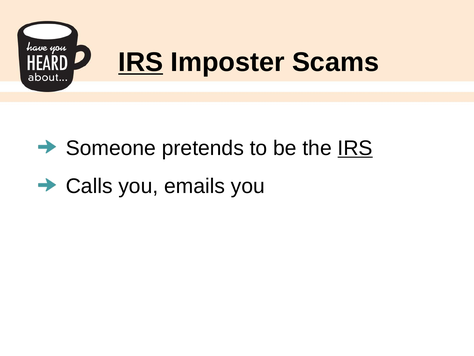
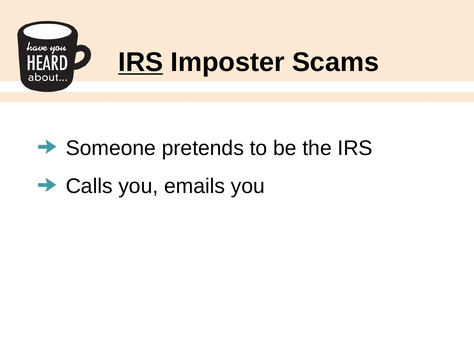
IRS at (355, 148) underline: present -> none
